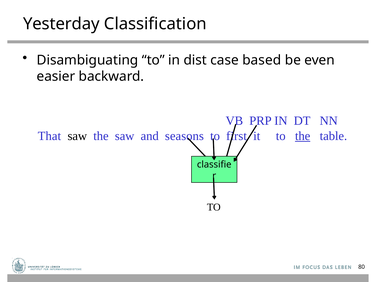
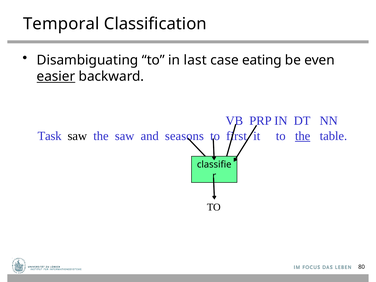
Yesterday: Yesterday -> Temporal
dist: dist -> last
based: based -> eating
easier underline: none -> present
That: That -> Task
